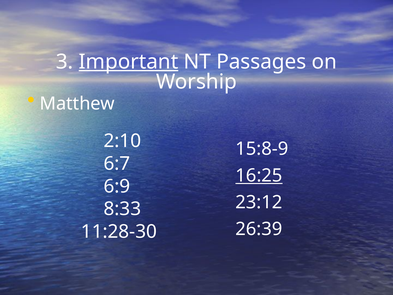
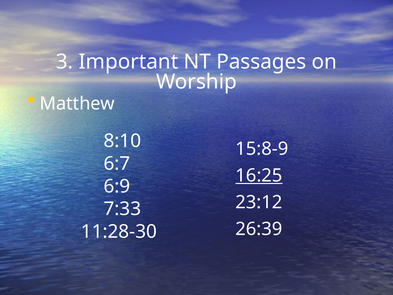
Important underline: present -> none
2:10: 2:10 -> 8:10
8:33: 8:33 -> 7:33
